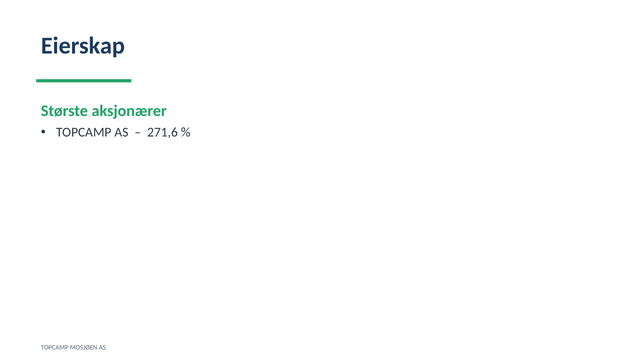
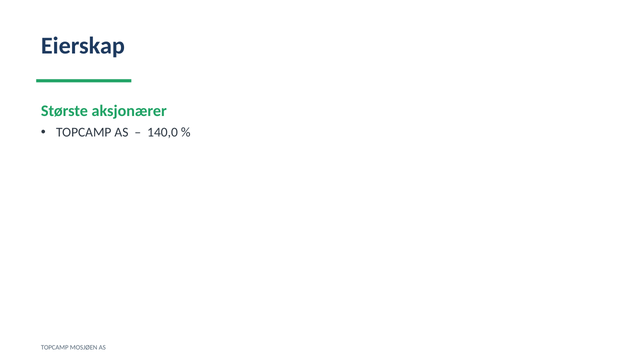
271,6: 271,6 -> 140,0
